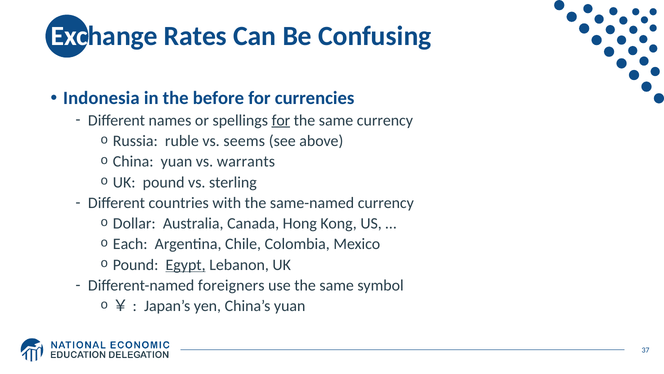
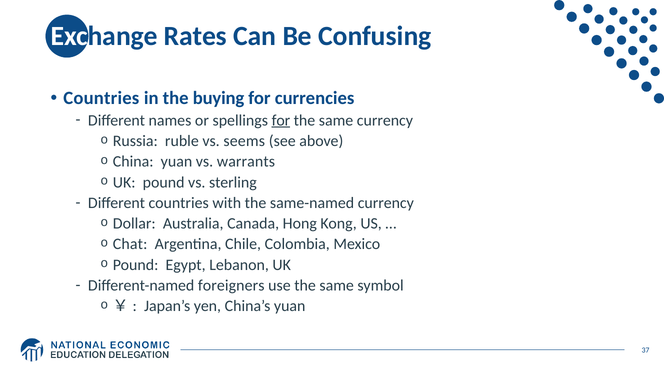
Indonesia at (101, 98): Indonesia -> Countries
before: before -> buying
Each: Each -> Chat
Egypt underline: present -> none
